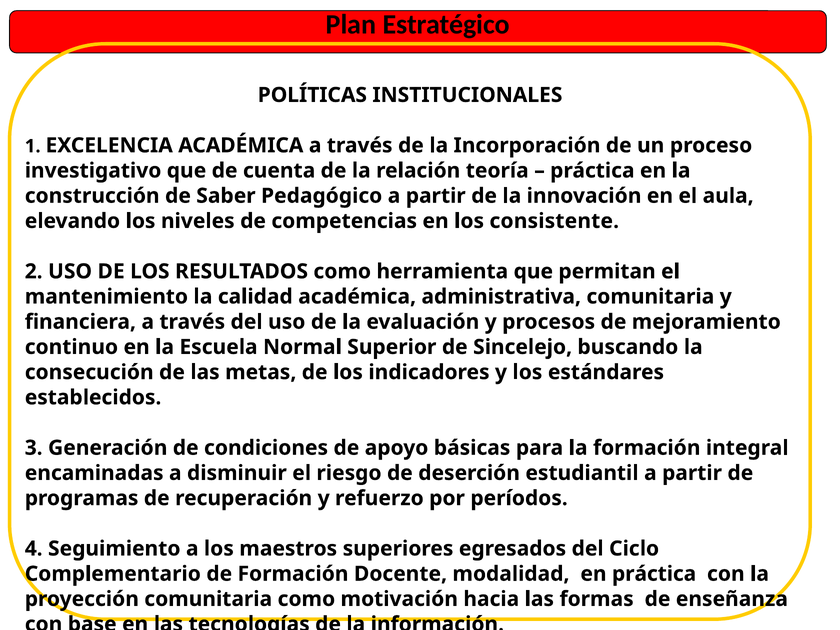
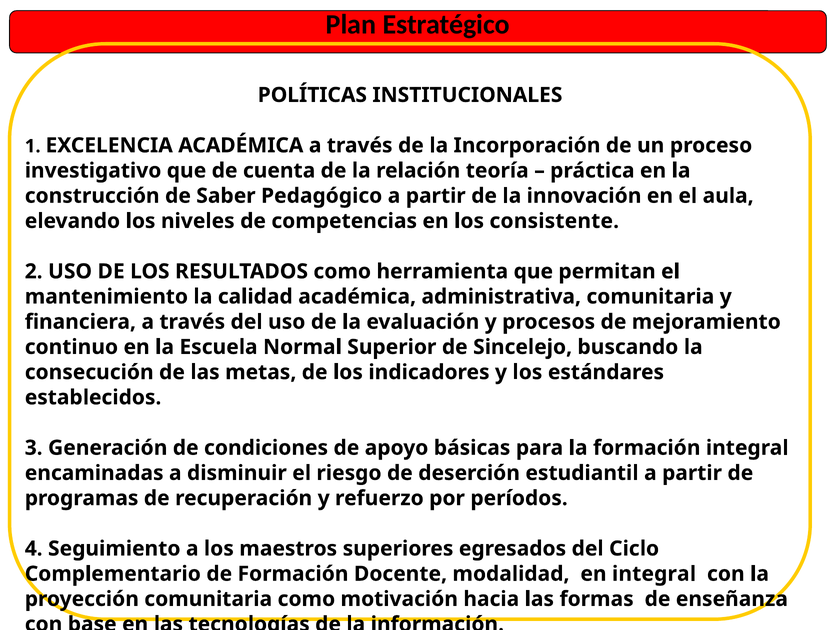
en práctica: práctica -> integral
